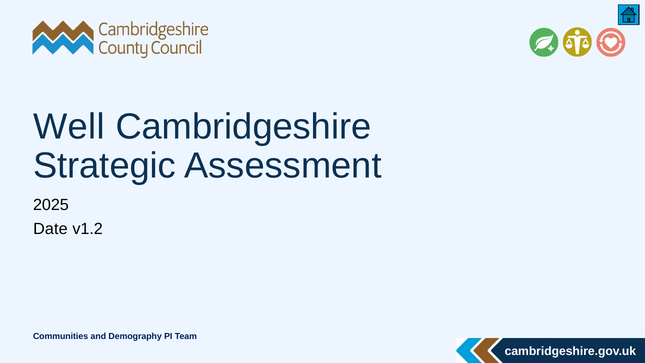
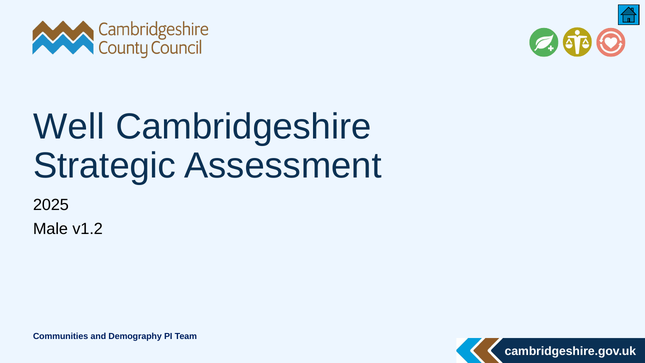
Date: Date -> Male
